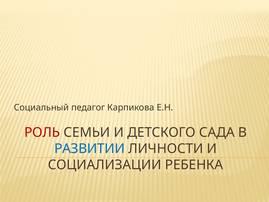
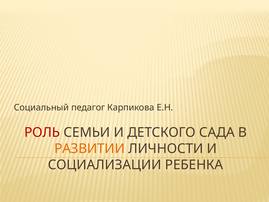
РАЗВИТИИ colour: blue -> orange
